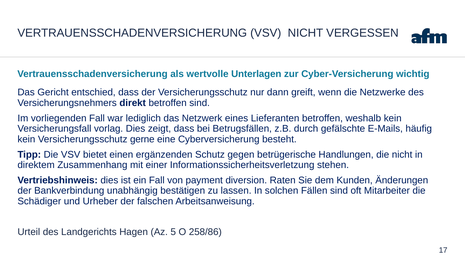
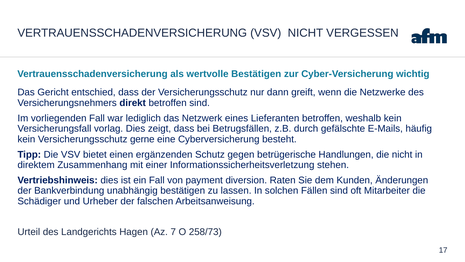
wertvolle Unterlagen: Unterlagen -> Bestätigen
5: 5 -> 7
258/86: 258/86 -> 258/73
